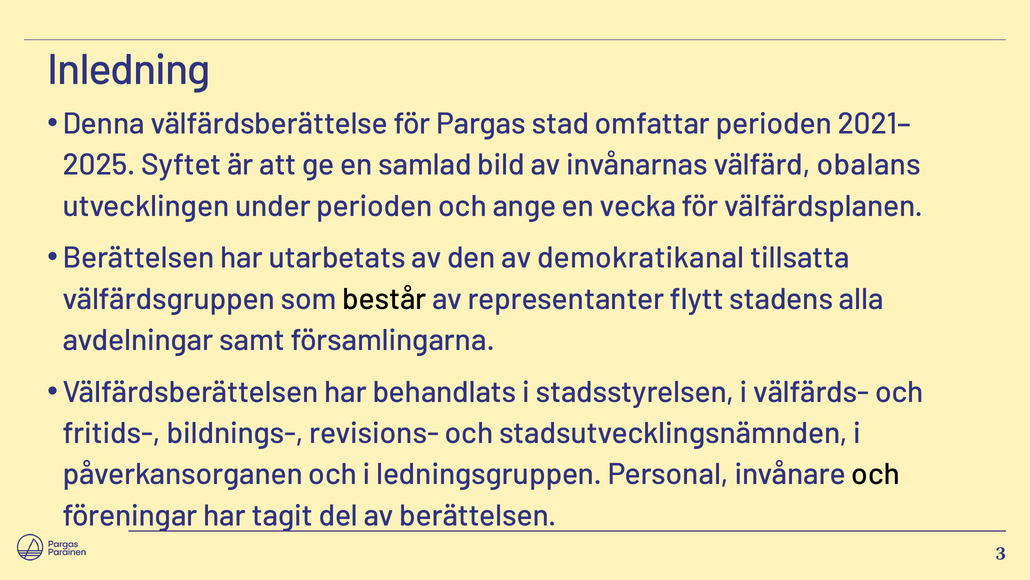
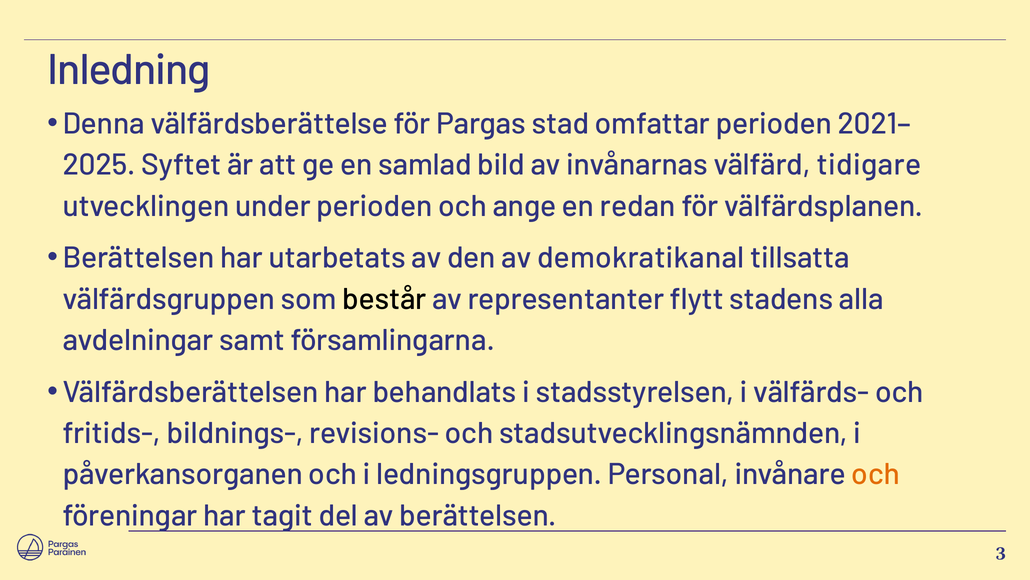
obalans: obalans -> tidigare
vecka: vecka -> redan
och at (876, 474) colour: black -> orange
